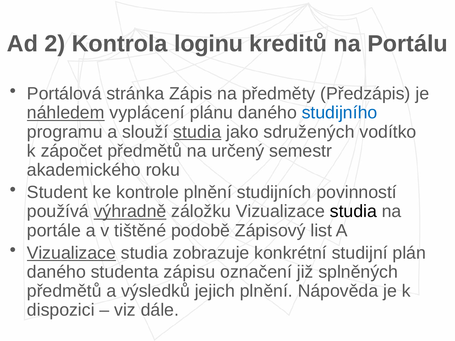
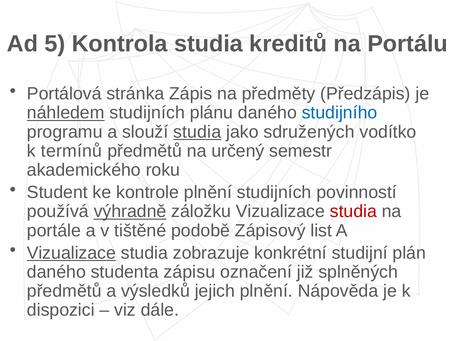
2: 2 -> 5
Kontrola loginu: loginu -> studia
náhledem vyplácení: vyplácení -> studijních
zápočet: zápočet -> termínů
studia at (353, 212) colour: black -> red
